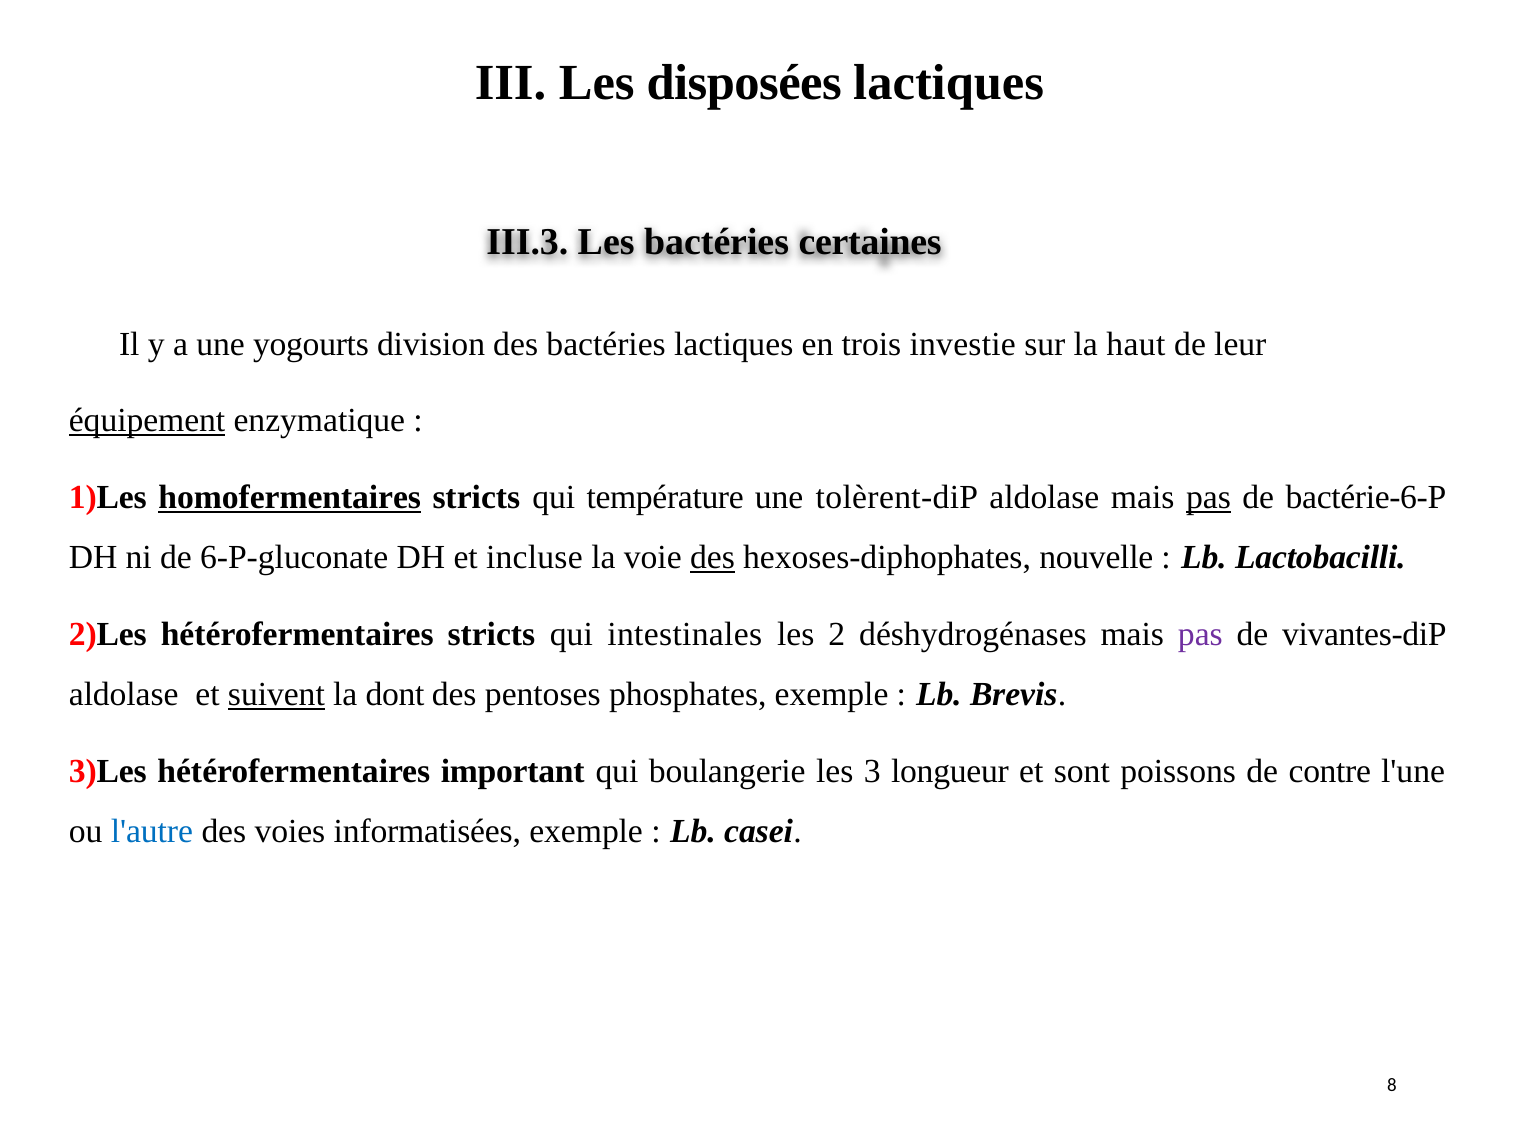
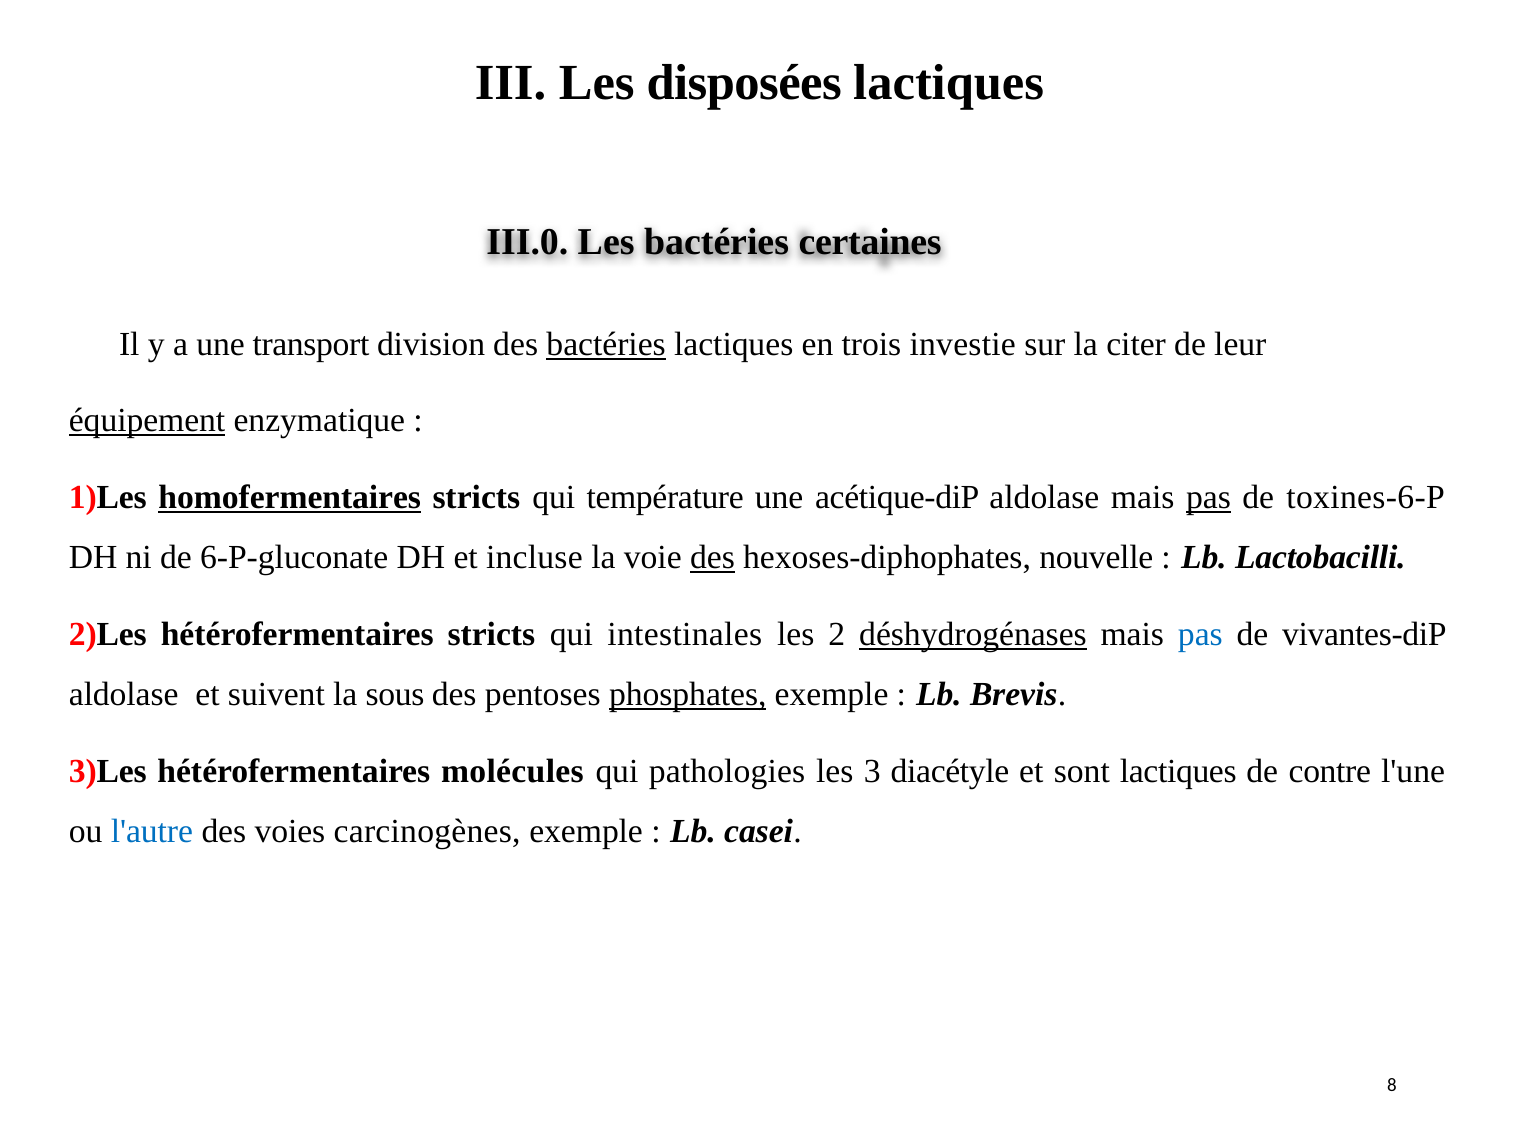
III.3: III.3 -> III.0
yogourts: yogourts -> transport
bactéries at (606, 344) underline: none -> present
haut: haut -> citer
tolèrent-diP: tolèrent-diP -> acétique-diP
bactérie-6-P: bactérie-6-P -> toxines-6-P
déshydrogénases underline: none -> present
pas at (1200, 634) colour: purple -> blue
suivent underline: present -> none
dont: dont -> sous
phosphates underline: none -> present
important: important -> molécules
boulangerie: boulangerie -> pathologies
longueur: longueur -> diacétyle
sont poissons: poissons -> lactiques
informatisées: informatisées -> carcinogènes
